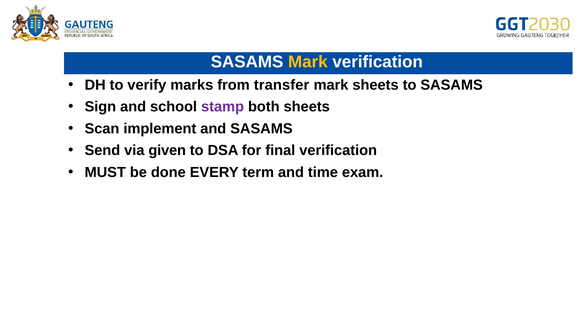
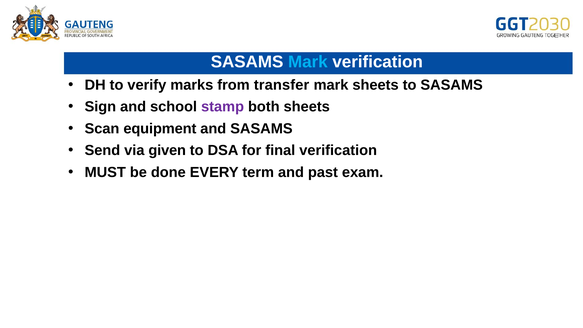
Mark at (308, 62) colour: yellow -> light blue
implement: implement -> equipment
time: time -> past
